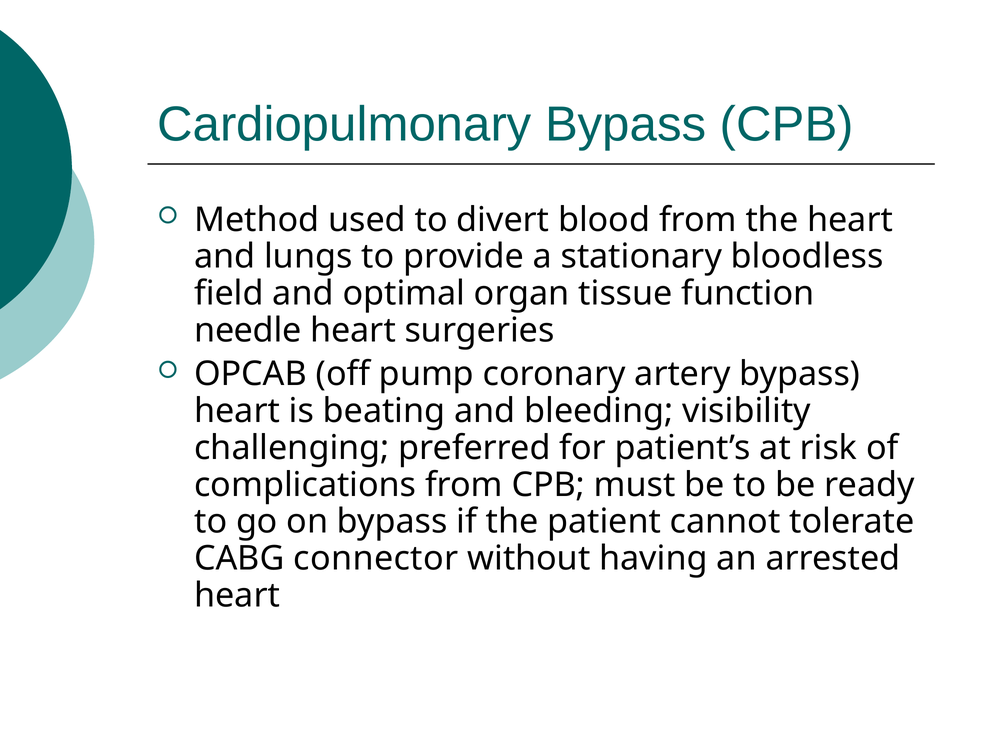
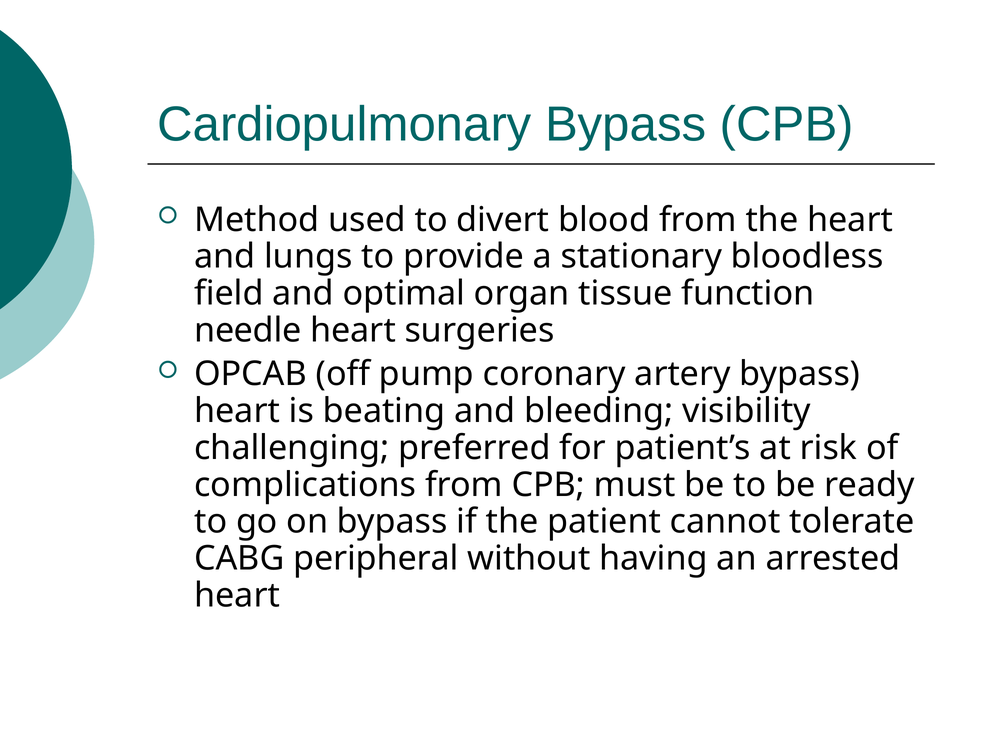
connector: connector -> peripheral
